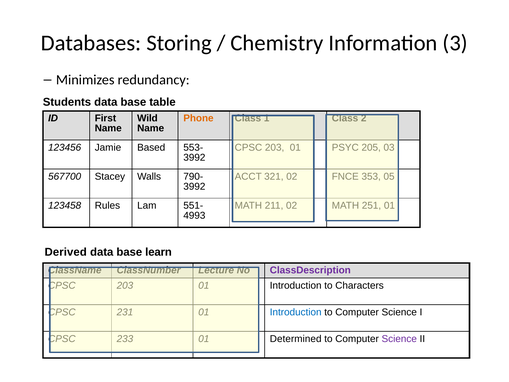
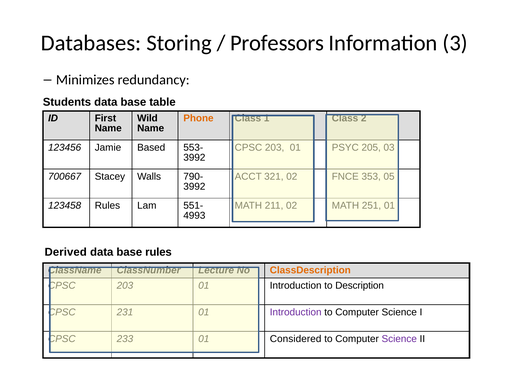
Chemistry: Chemistry -> Professors
567700: 567700 -> 700667
base learn: learn -> rules
ClassDescription colour: purple -> orange
Characters: Characters -> Description
Introduction at (296, 312) colour: blue -> purple
Determined: Determined -> Considered
